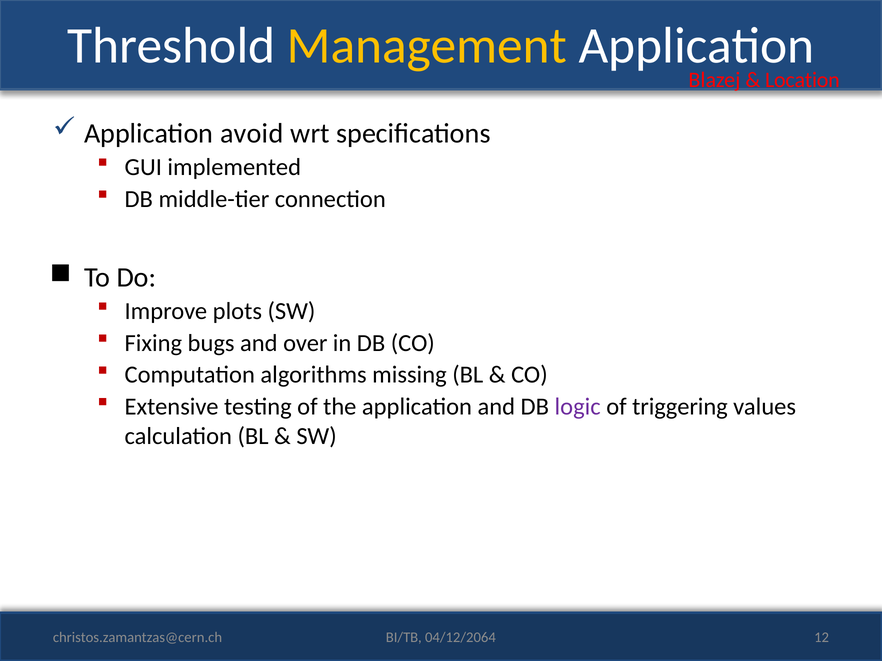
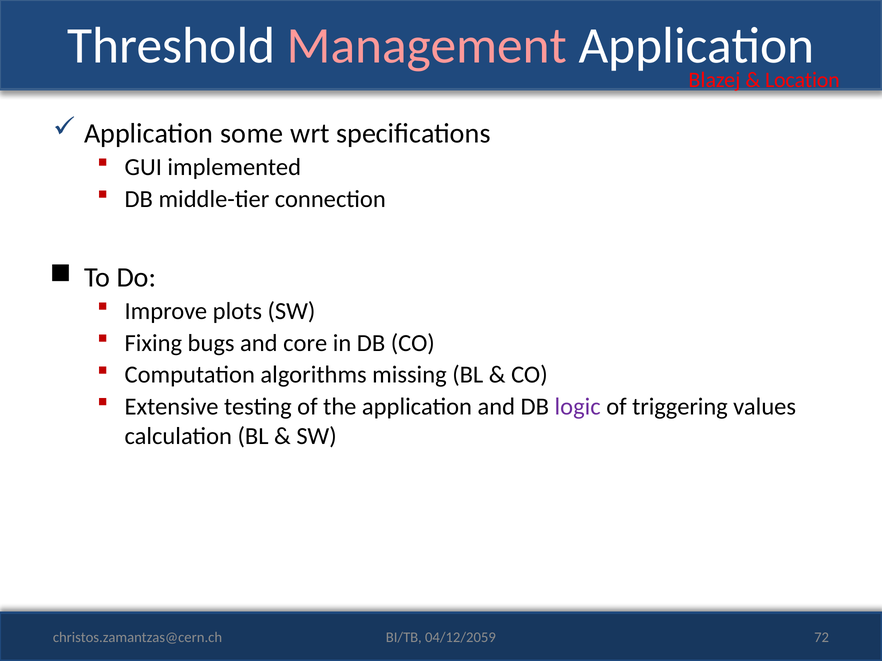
Management colour: yellow -> pink
avoid: avoid -> some
over: over -> core
04/12/2064: 04/12/2064 -> 04/12/2059
12: 12 -> 72
